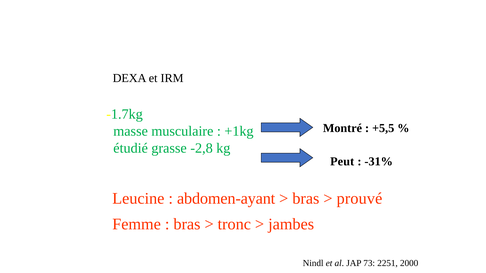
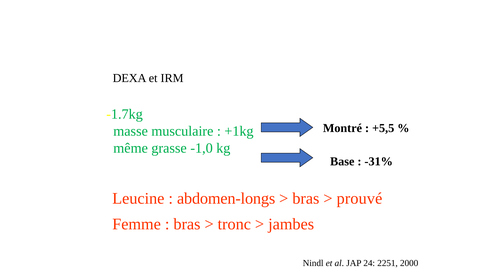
étudié: étudié -> même
-2,8: -2,8 -> -1,0
Peut: Peut -> Base
abdomen-ayant: abdomen-ayant -> abdomen-longs
JAP 73: 73 -> 24
